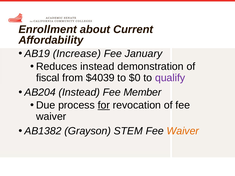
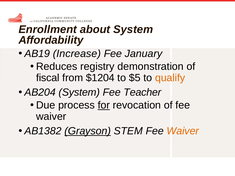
about Current: Current -> System
Reduces instead: instead -> registry
$4039: $4039 -> $1204
$0: $0 -> $5
qualify colour: purple -> orange
AB204 Instead: Instead -> System
Member: Member -> Teacher
Grayson underline: none -> present
